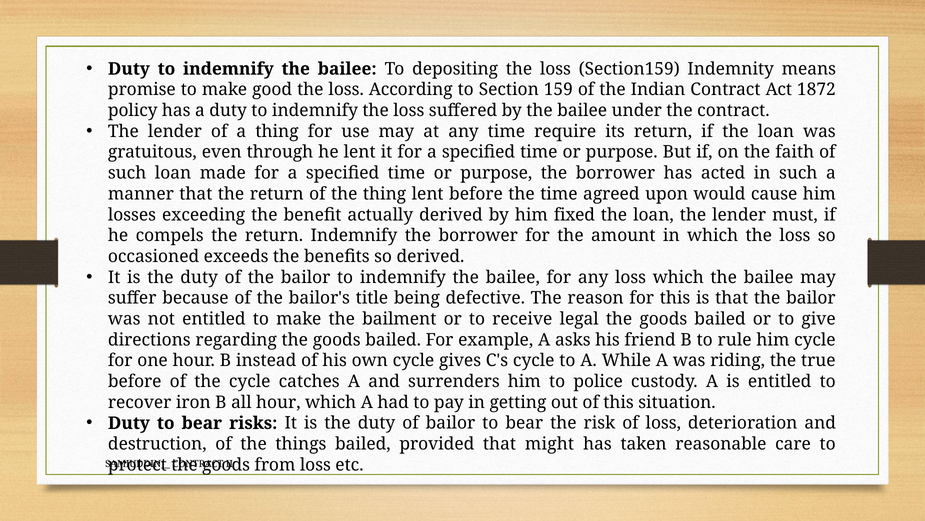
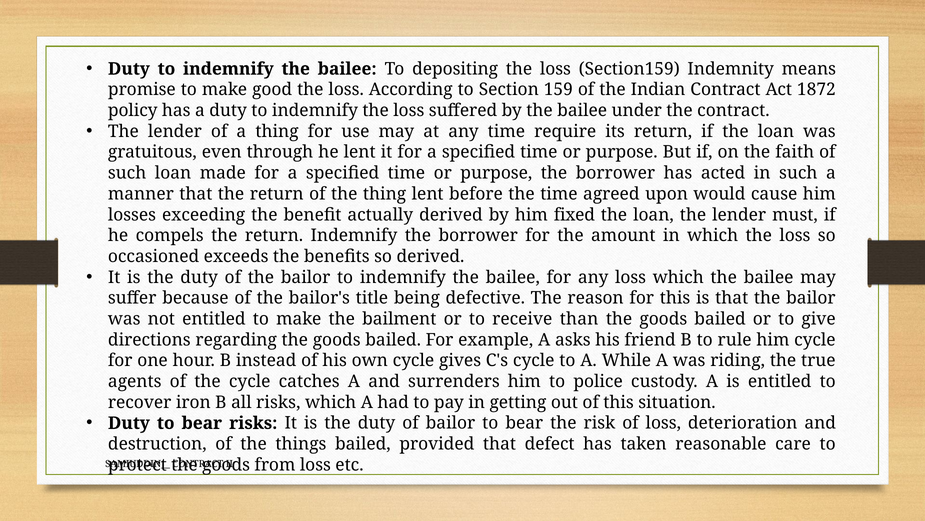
legal: legal -> than
before at (135, 381): before -> agents
all hour: hour -> risks
might: might -> defect
